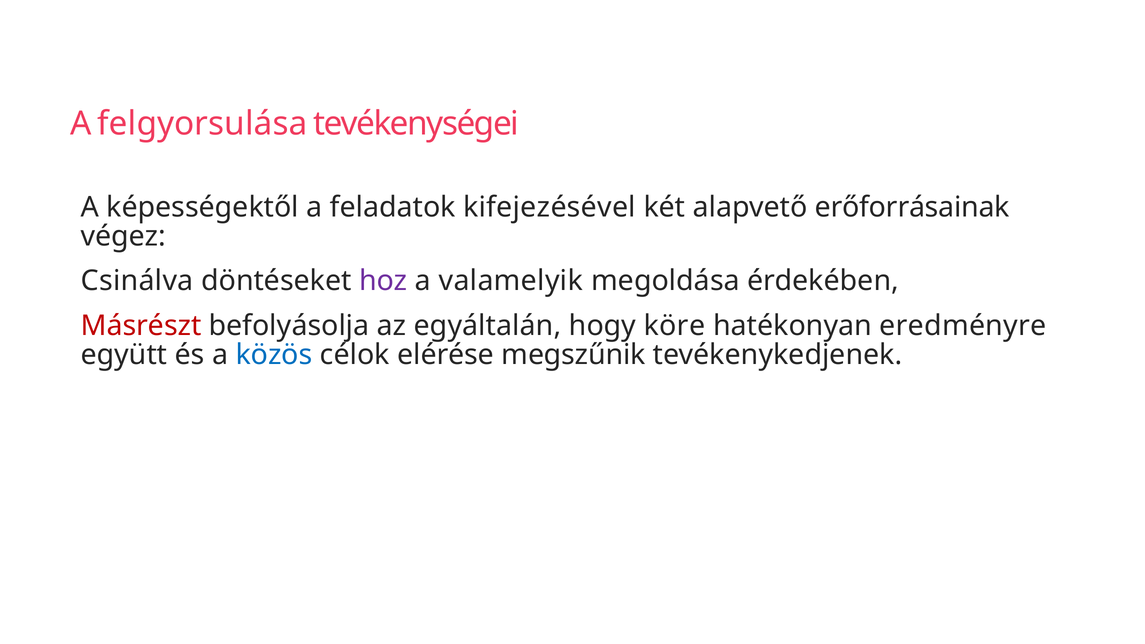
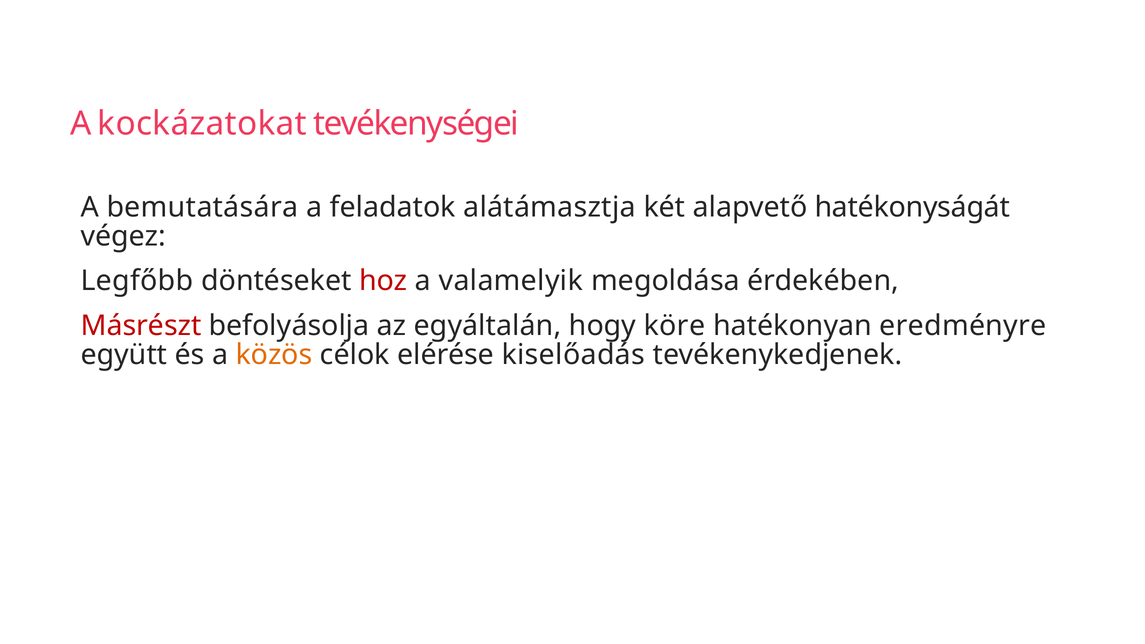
felgyorsulása: felgyorsulása -> kockázatokat
képességektől: képességektől -> bemutatására
kifejezésével: kifejezésével -> alátámasztja
erőforrásainak: erőforrásainak -> hatékonyságát
Csinálva: Csinálva -> Legfőbb
hoz colour: purple -> red
közös colour: blue -> orange
megszűnik: megszűnik -> kiselőadás
